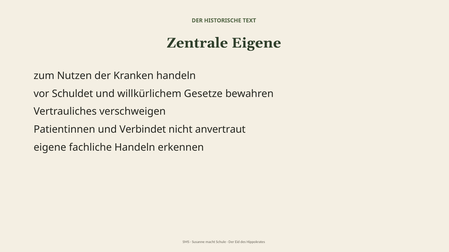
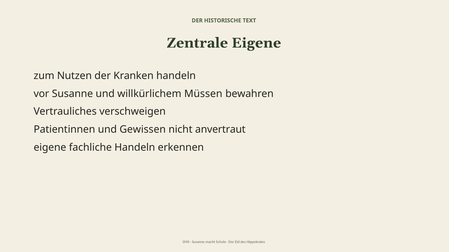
vor Schuldet: Schuldet -> Susanne
Gesetze: Gesetze -> Müssen
Verbindet: Verbindet -> Gewissen
